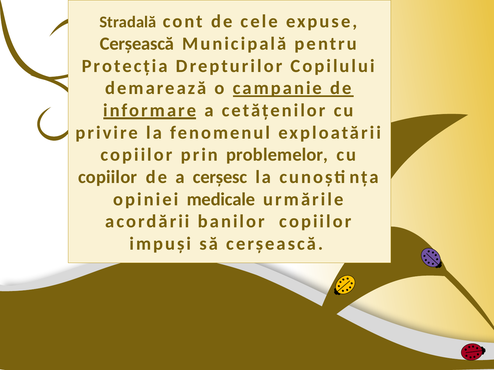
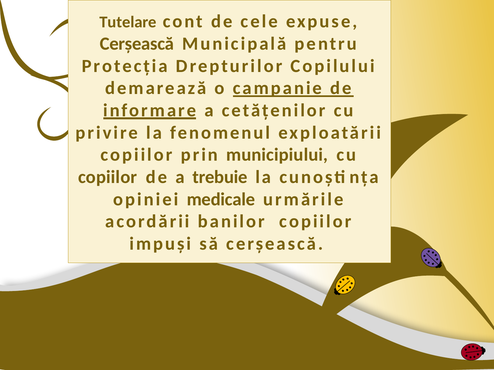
Stradală: Stradală -> Tutelare
problemelor: problemelor -> municipiului
cerşesc: cerşesc -> trebuie
